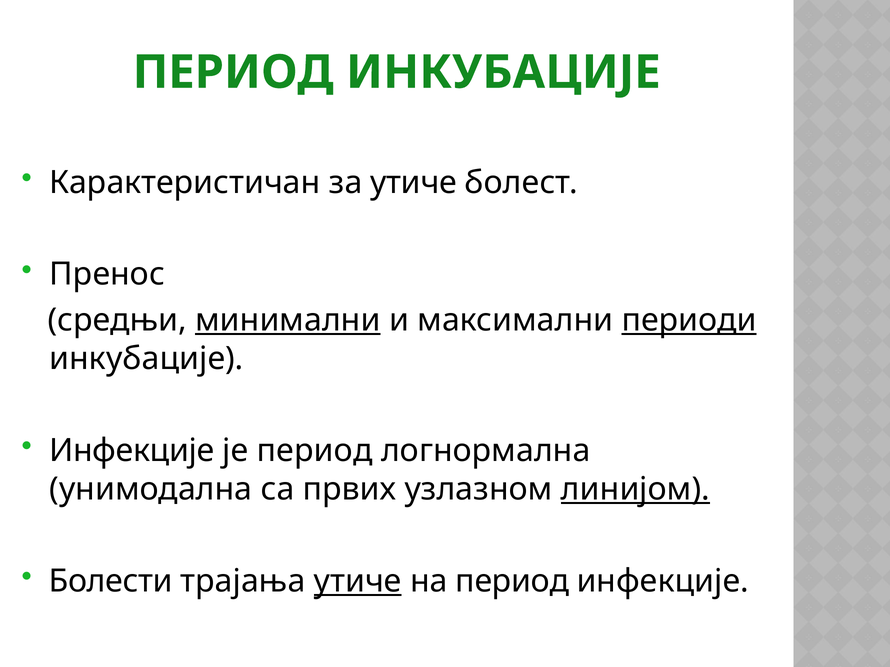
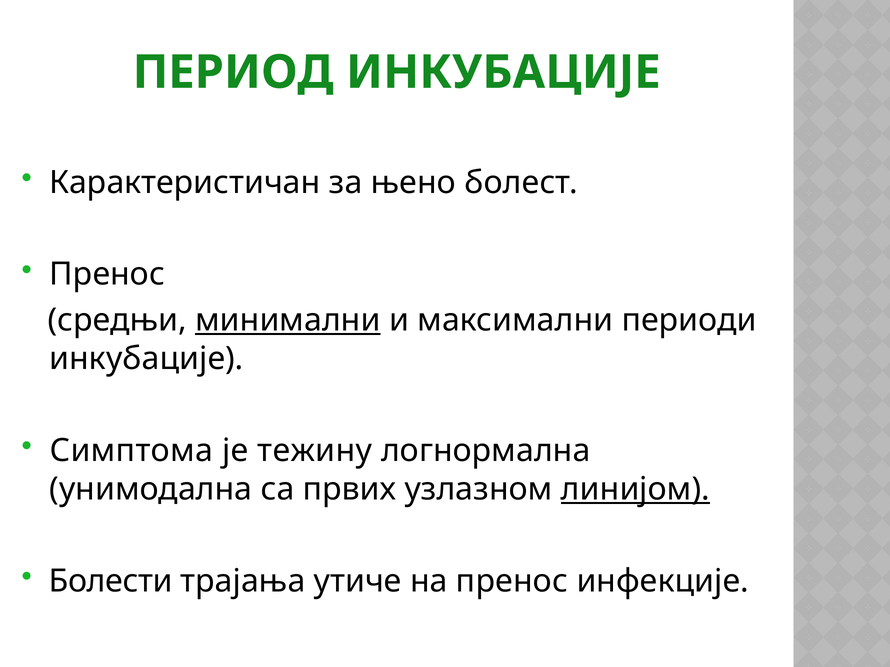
за утиче: утиче -> њено
периоди underline: present -> none
Инфекције at (132, 451): Инфекције -> Симптома
је период: период -> тежину
утиче at (358, 581) underline: present -> none
на период: период -> пренос
